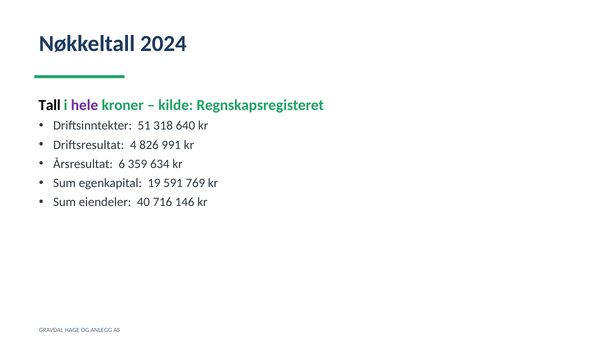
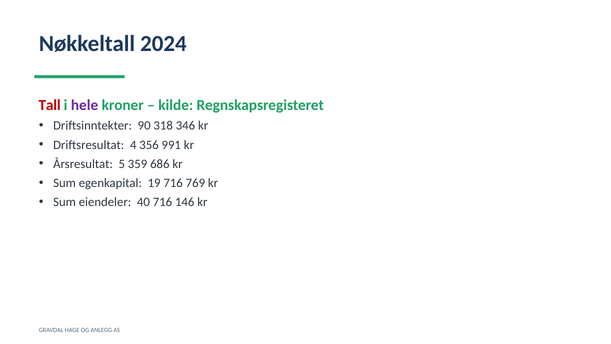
Tall colour: black -> red
51: 51 -> 90
640: 640 -> 346
826: 826 -> 356
6: 6 -> 5
634: 634 -> 686
19 591: 591 -> 716
